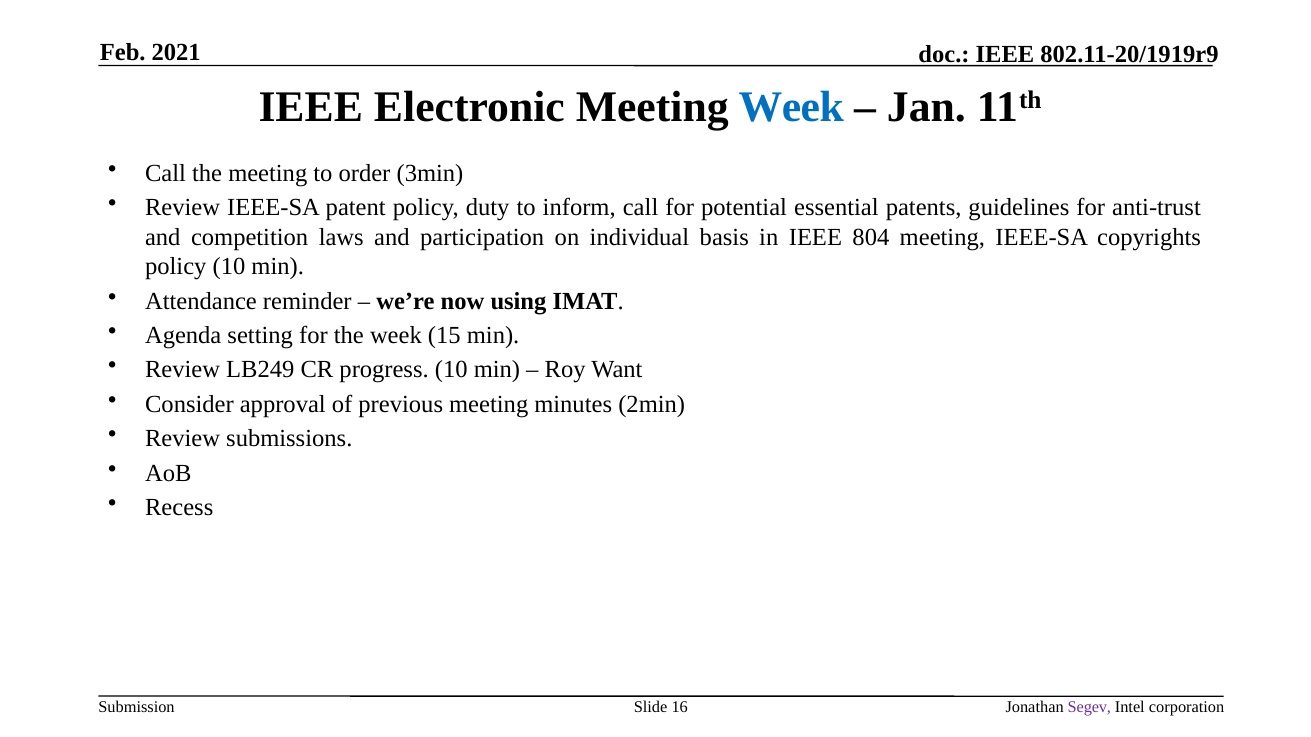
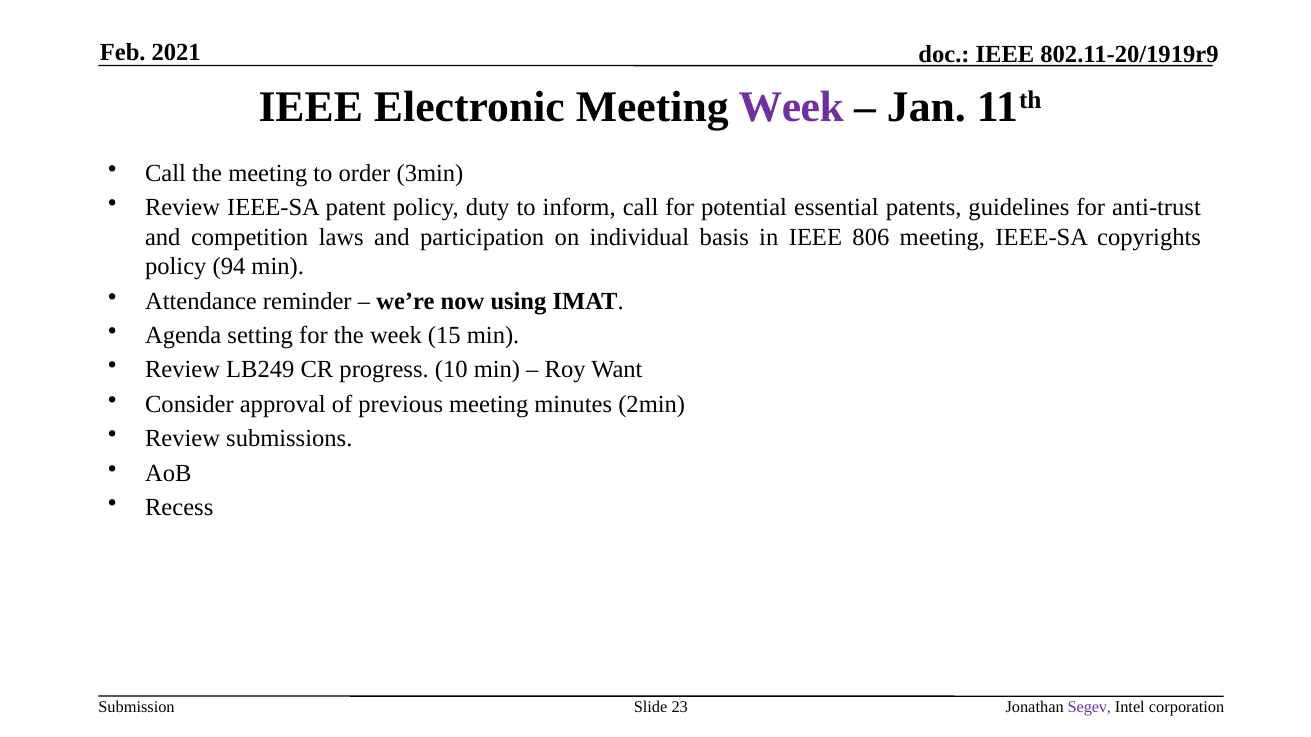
Week at (791, 107) colour: blue -> purple
804: 804 -> 806
policy 10: 10 -> 94
16: 16 -> 23
